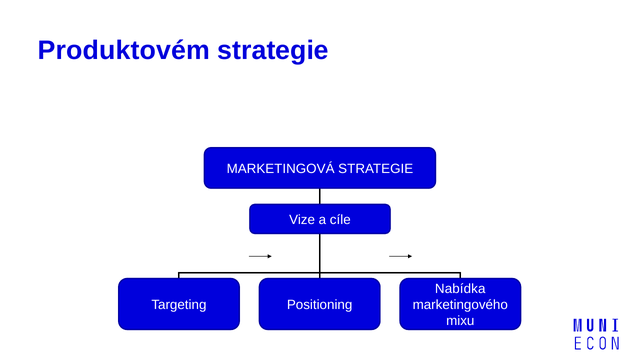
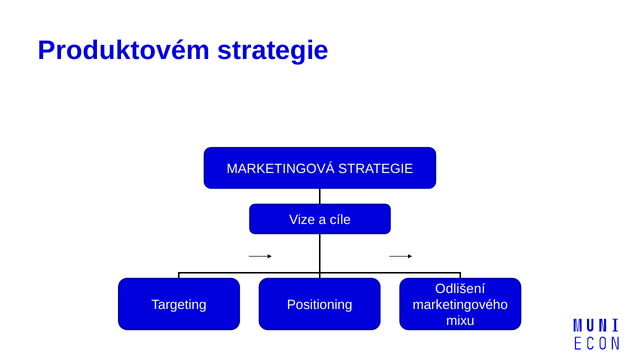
Nabídka: Nabídka -> Odlišení
